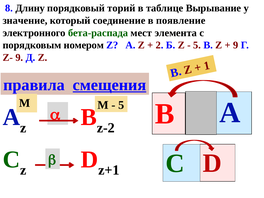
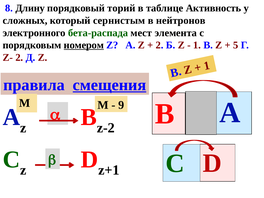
Вырывание: Вырывание -> Активность
значение: значение -> сложных
соединение: соединение -> сернистым
появление: появление -> нейтронов
номером underline: none -> present
5 at (197, 45): 5 -> 1
9 at (236, 45): 9 -> 5
Z- 9: 9 -> 2
5 at (121, 105): 5 -> 9
